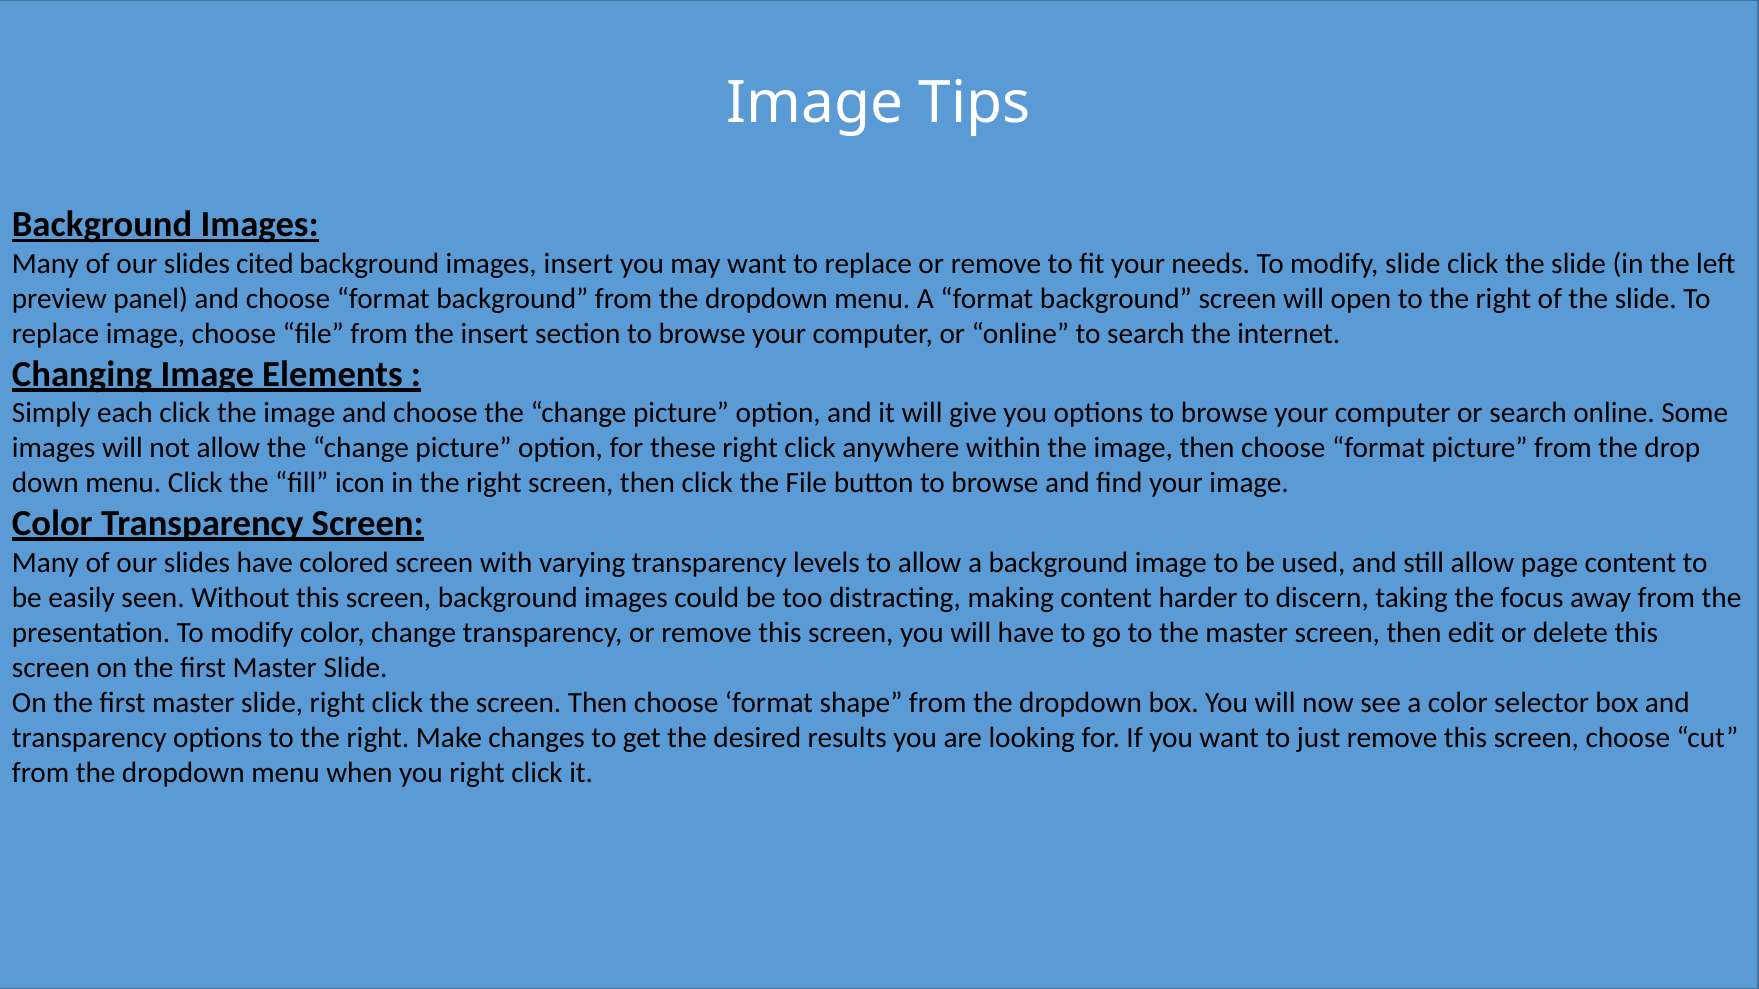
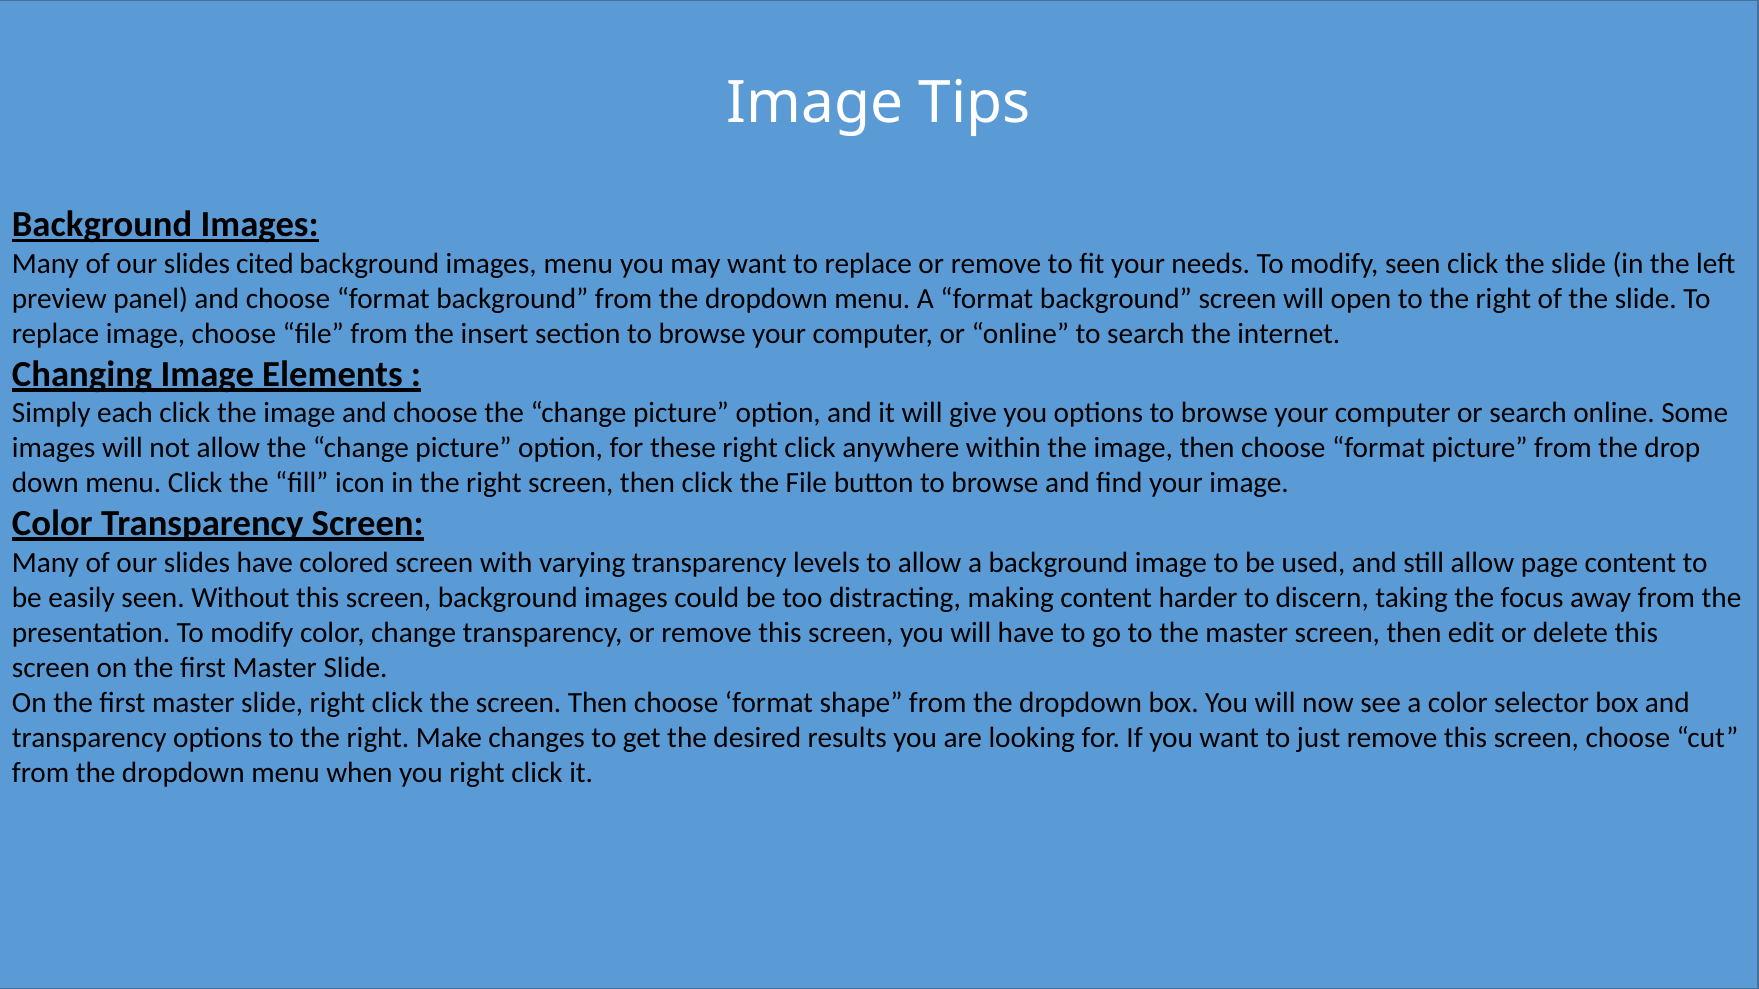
images insert: insert -> menu
modify slide: slide -> seen
